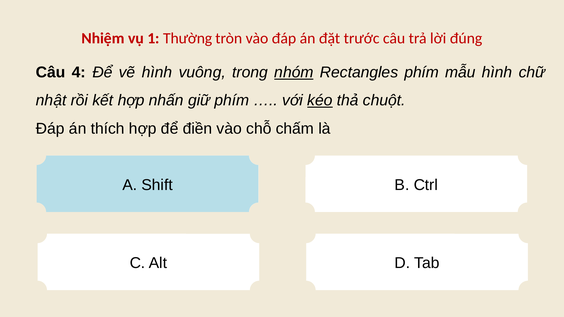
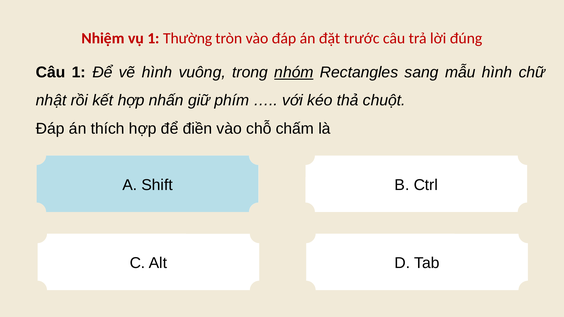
Câu 4: 4 -> 1
Rectangles phím: phím -> sang
kéo underline: present -> none
